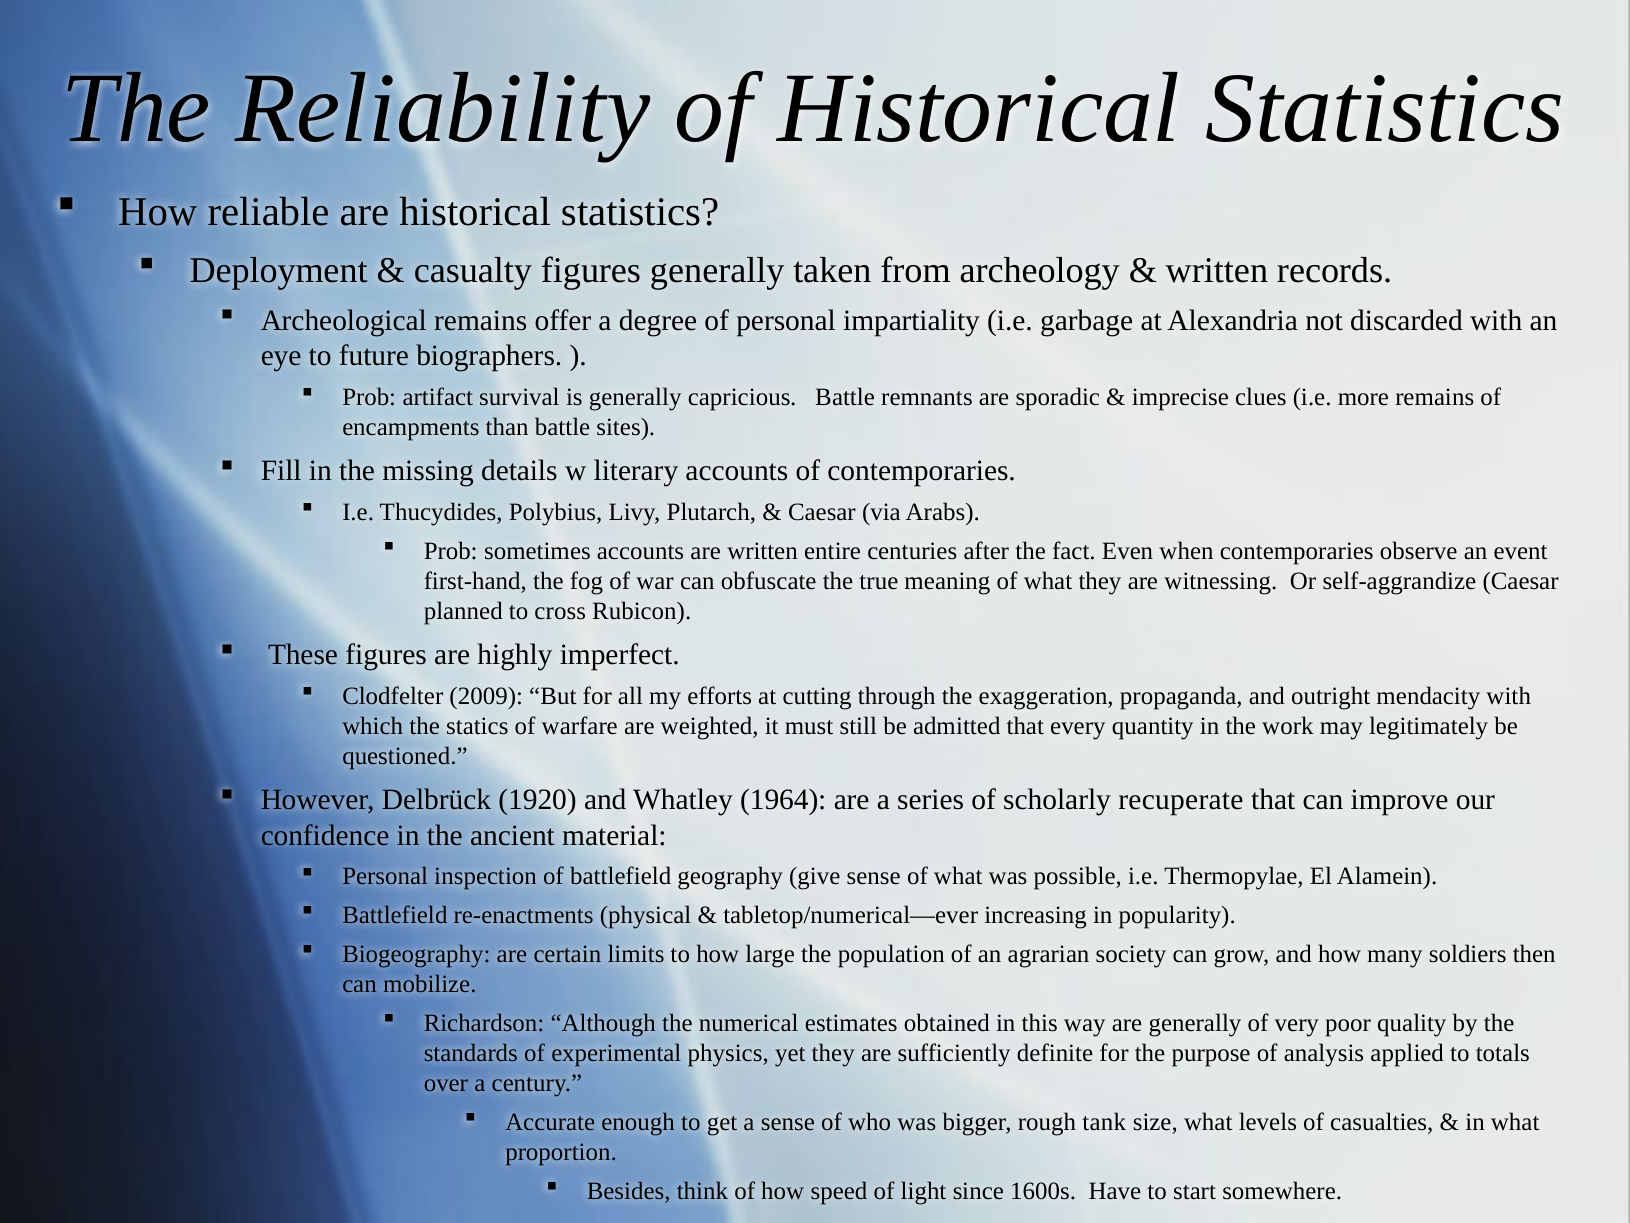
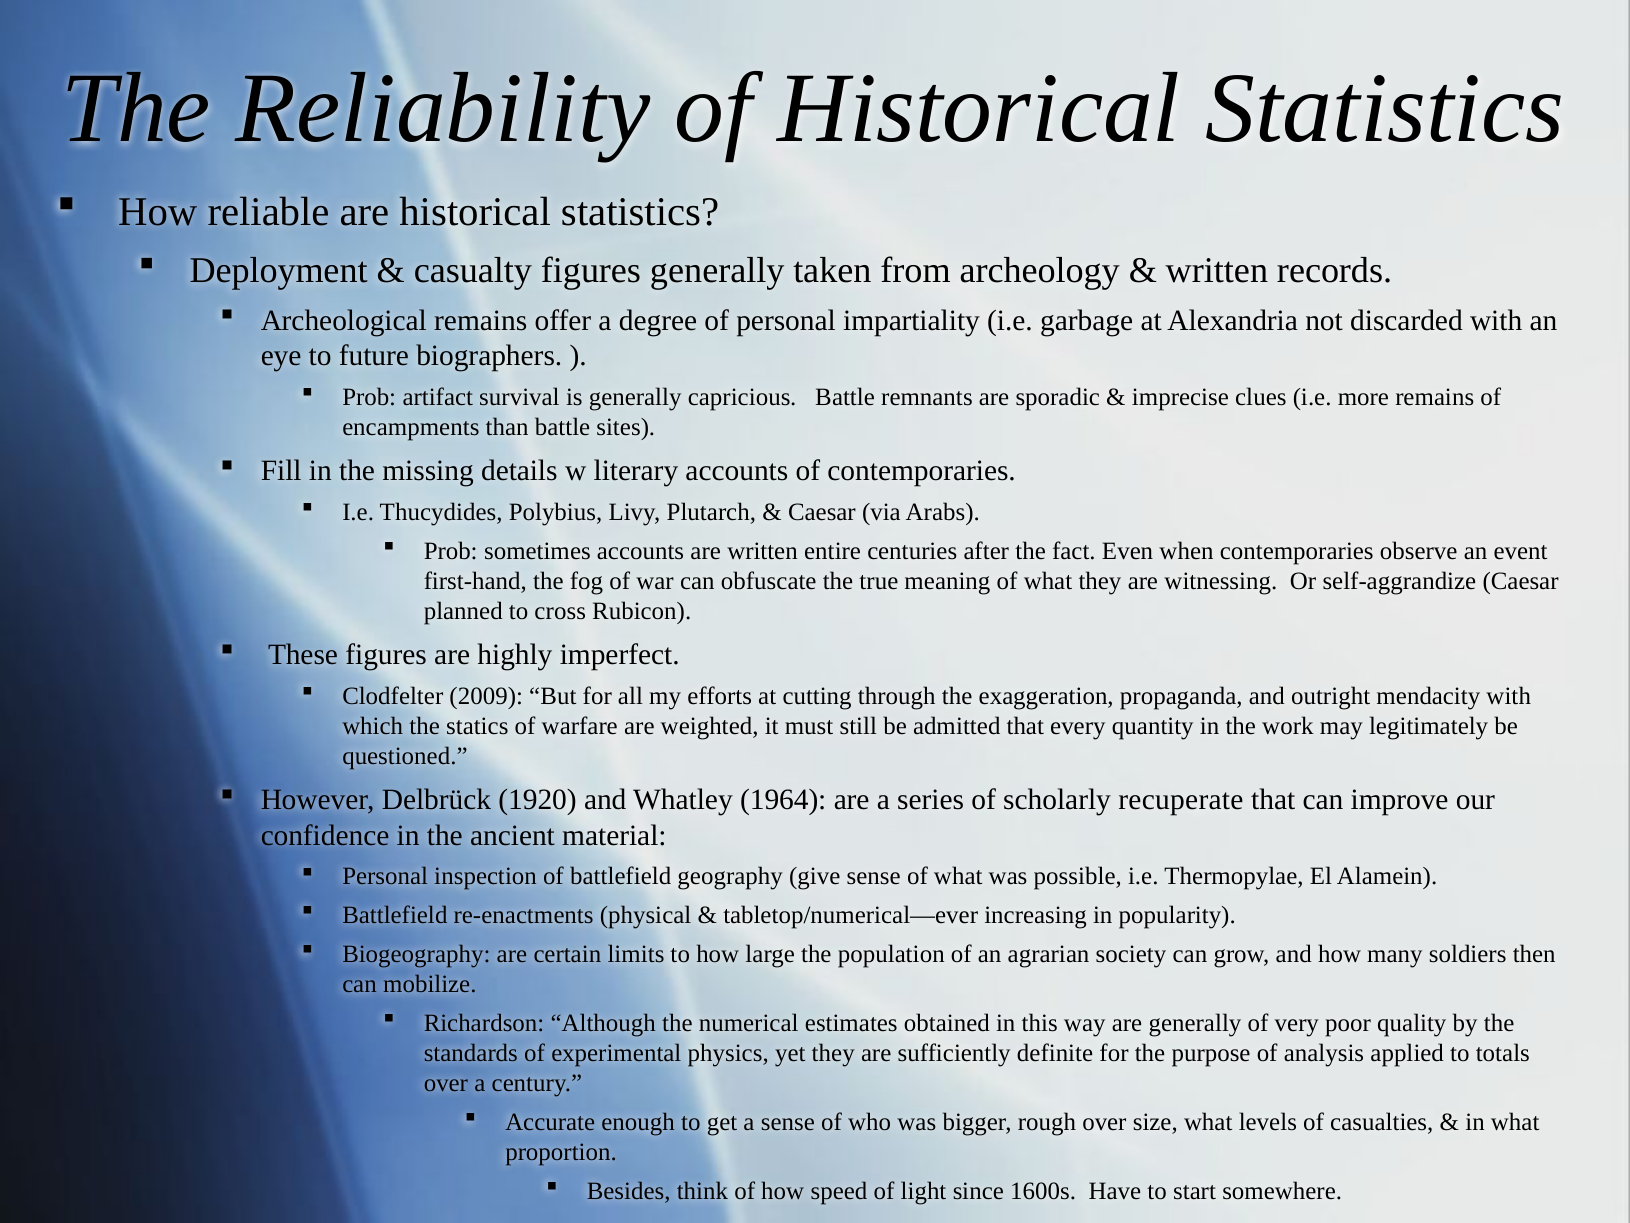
rough tank: tank -> over
